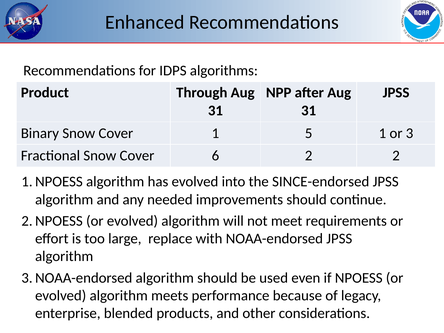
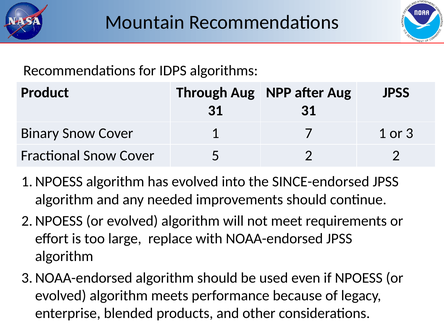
Enhanced: Enhanced -> Mountain
5: 5 -> 7
6: 6 -> 5
